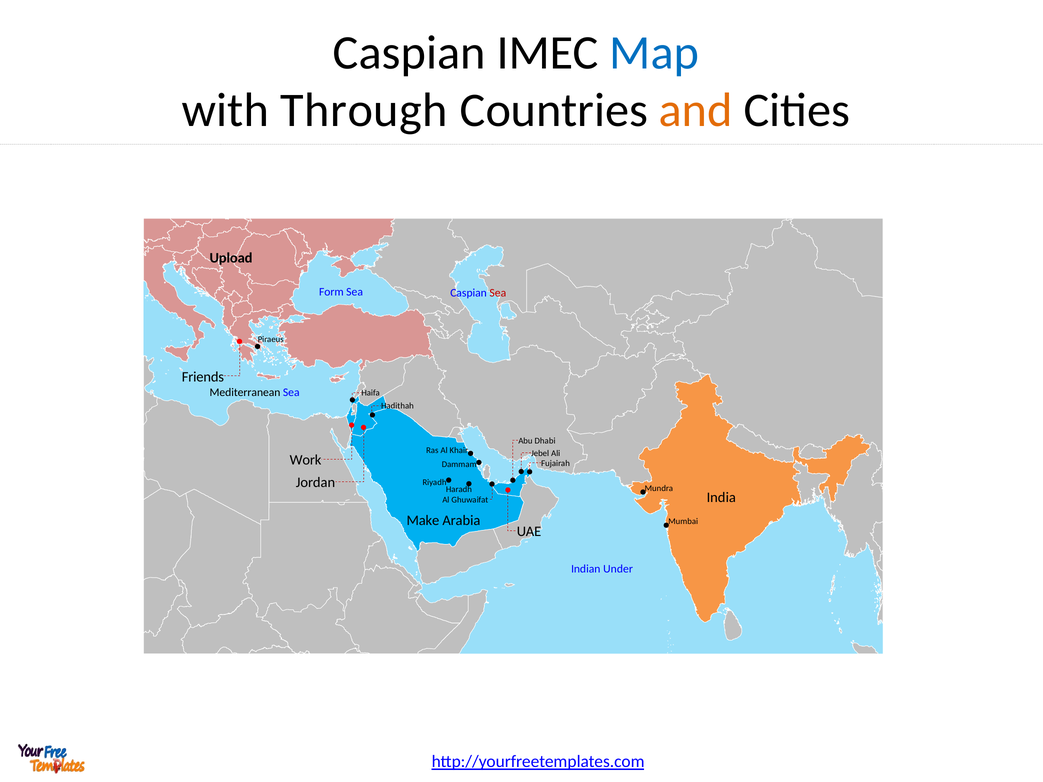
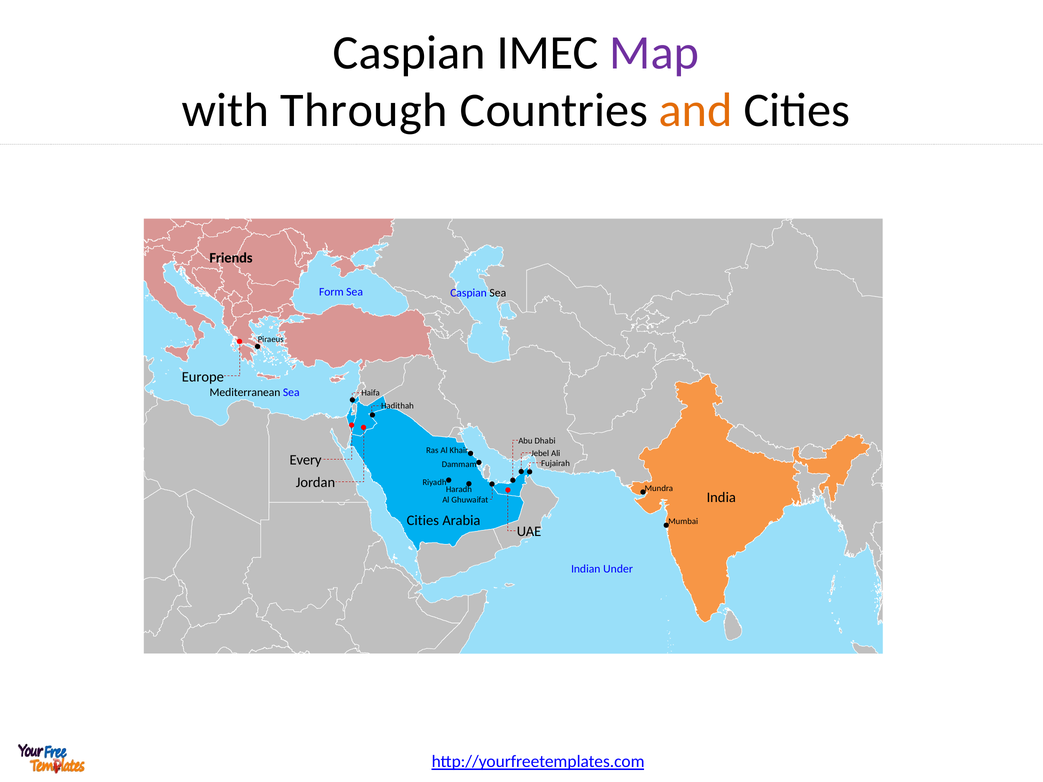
Map colour: blue -> purple
Upload: Upload -> Friends
Sea at (498, 293) colour: red -> black
Friends: Friends -> Europe
Work: Work -> Every
Make at (423, 520): Make -> Cities
